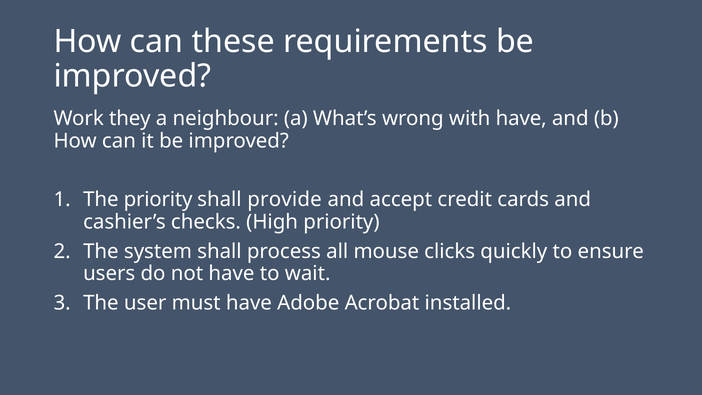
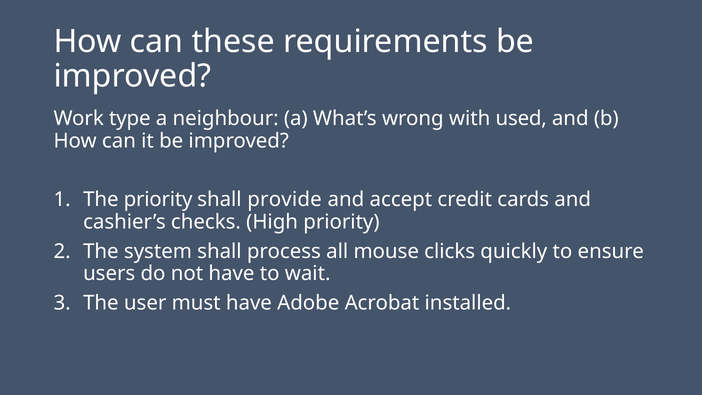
they: they -> type
with have: have -> used
